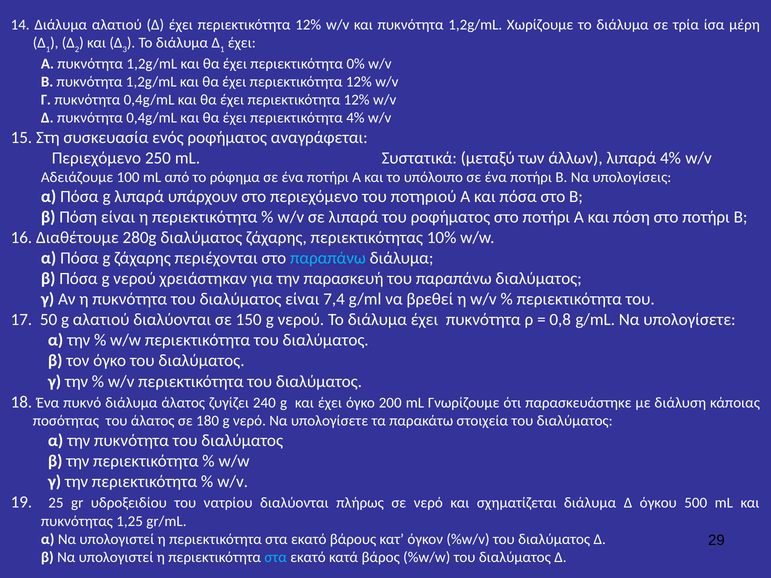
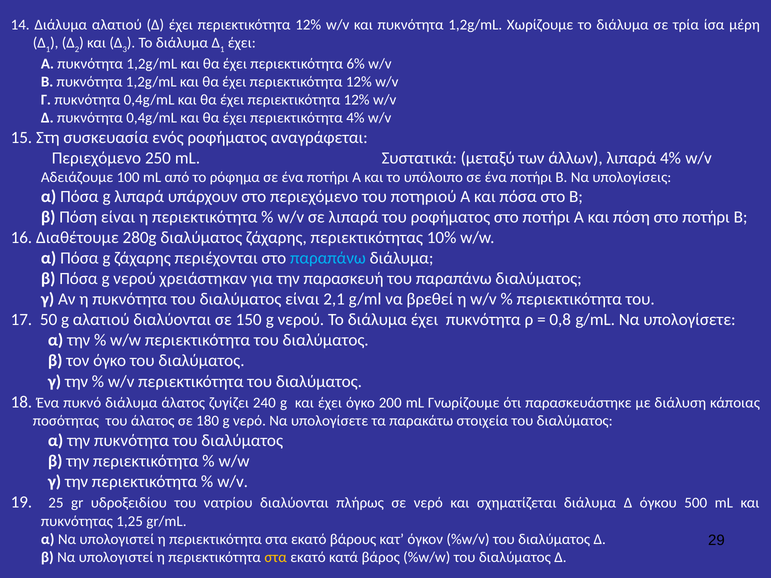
0%: 0% -> 6%
7,4: 7,4 -> 2,1
στα at (276, 557) colour: light blue -> yellow
